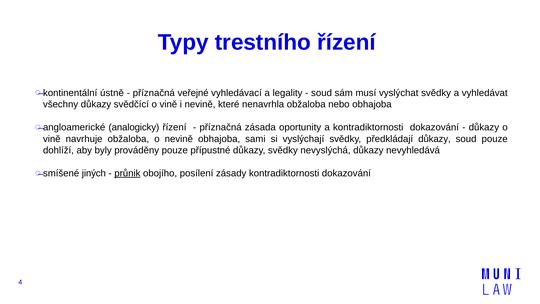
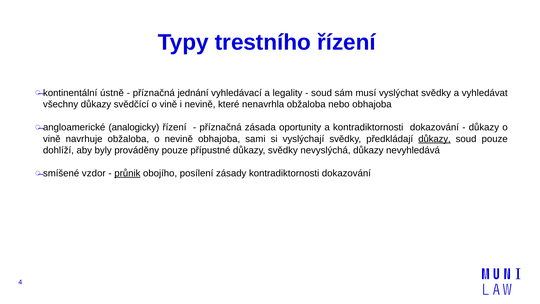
veřejné: veřejné -> jednání
důkazy at (434, 139) underline: none -> present
jiných: jiných -> vzdor
